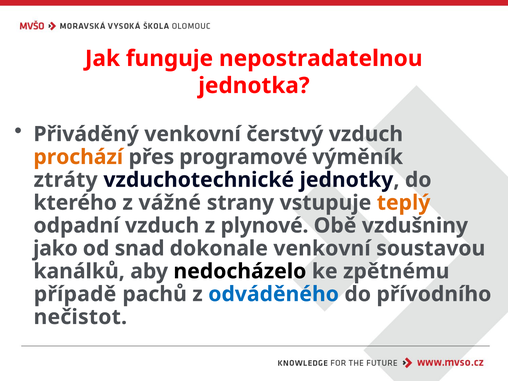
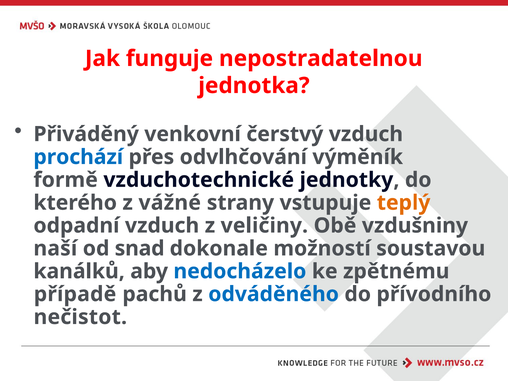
prochází colour: orange -> blue
programové: programové -> odvlhčování
ztráty: ztráty -> formě
plynové: plynové -> veličiny
jako: jako -> naší
dokonale venkovní: venkovní -> možností
nedocházelo colour: black -> blue
